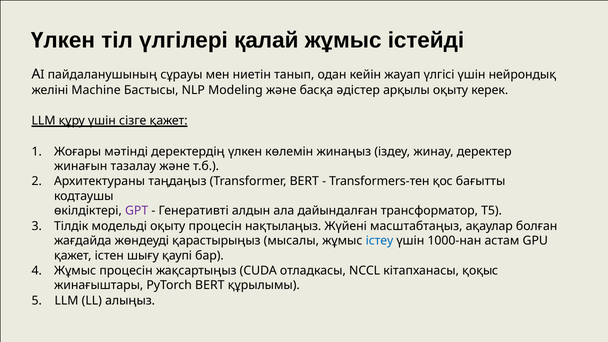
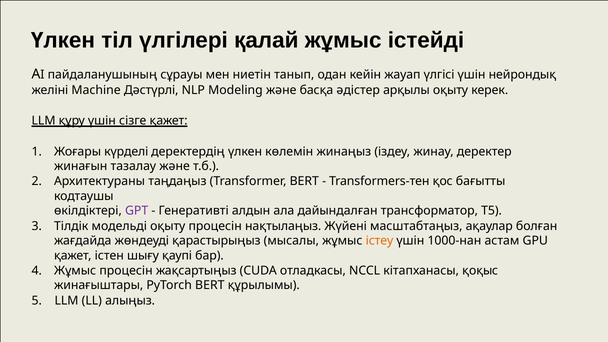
Бастысы: Бастысы -> Дәстүрлі
мәтінді: мәтінді -> күрделі
істеу colour: blue -> orange
